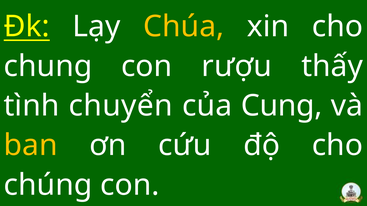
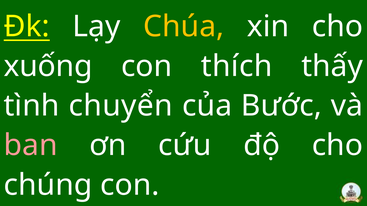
chung: chung -> xuống
rượu: rượu -> thích
Cung: Cung -> Bước
ban colour: yellow -> pink
